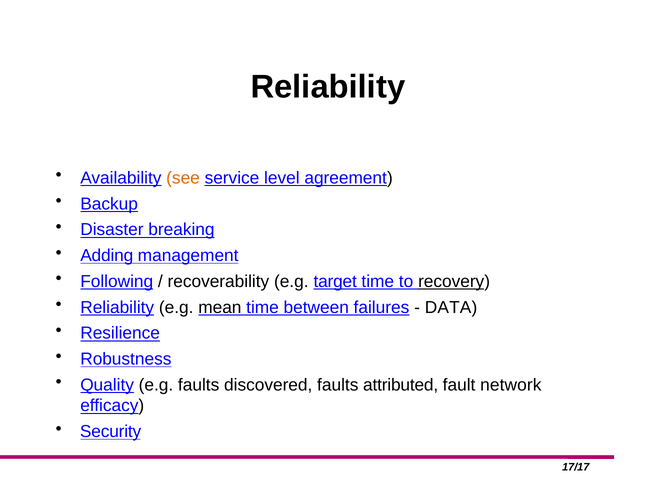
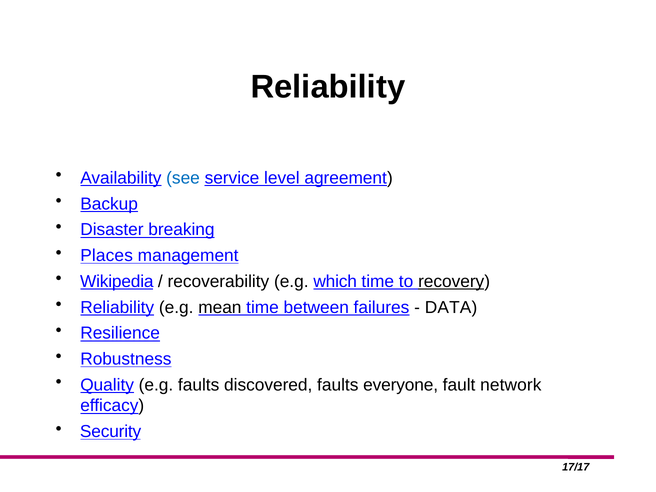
see colour: orange -> blue
Adding: Adding -> Places
Following: Following -> Wikipedia
target: target -> which
attributed: attributed -> everyone
